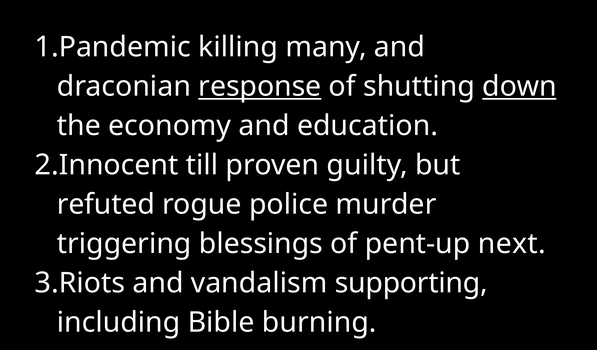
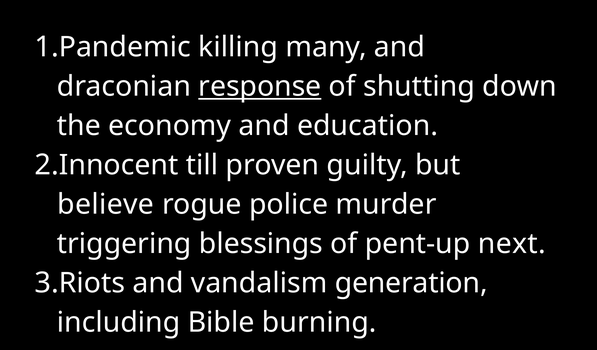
down underline: present -> none
refuted: refuted -> believe
supporting: supporting -> generation
